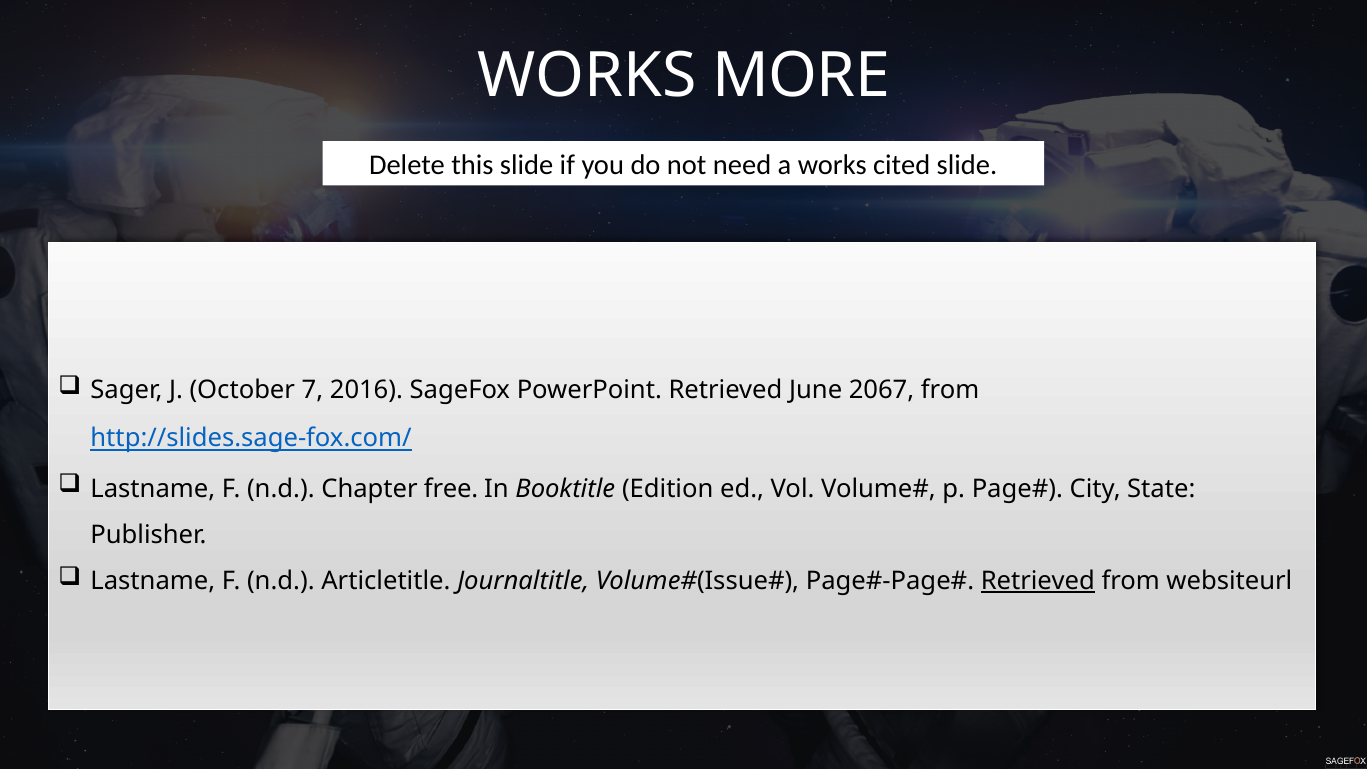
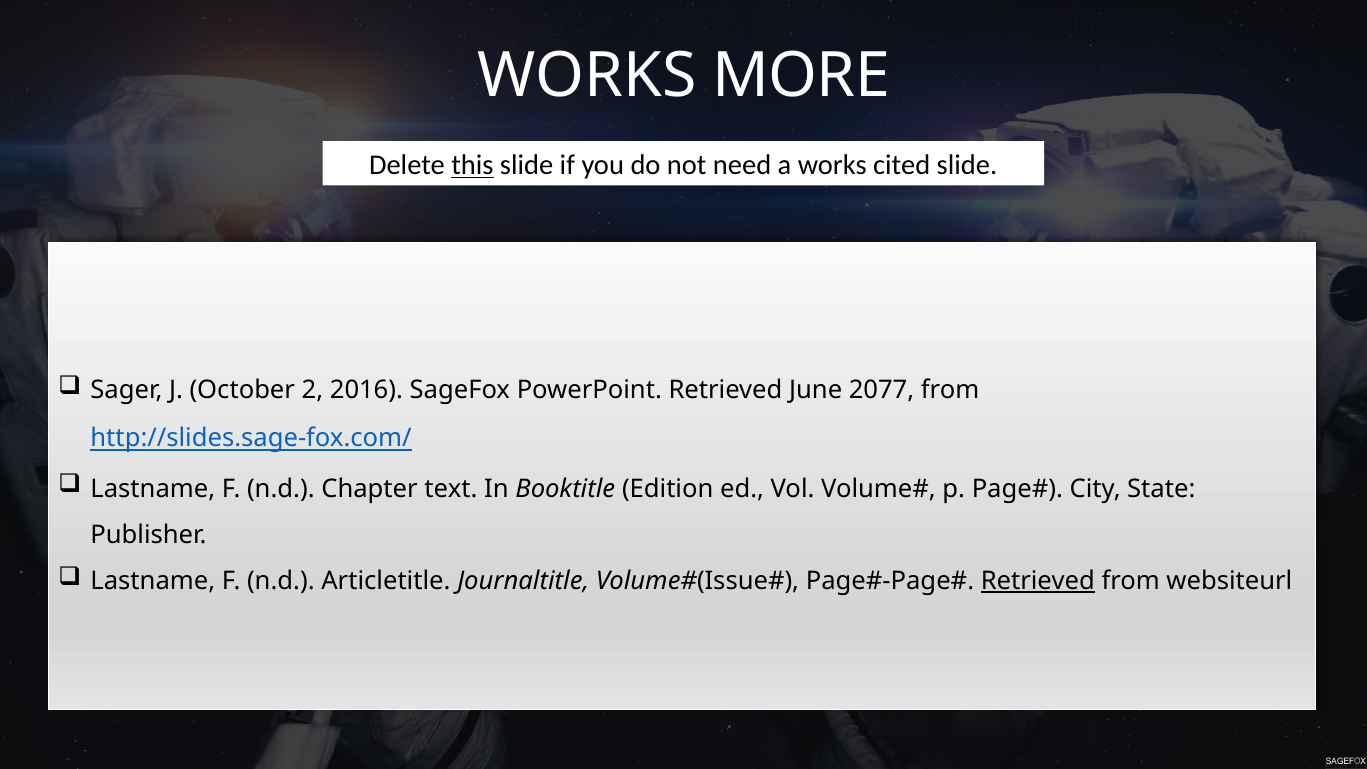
this underline: none -> present
7: 7 -> 2
2067: 2067 -> 2077
free: free -> text
